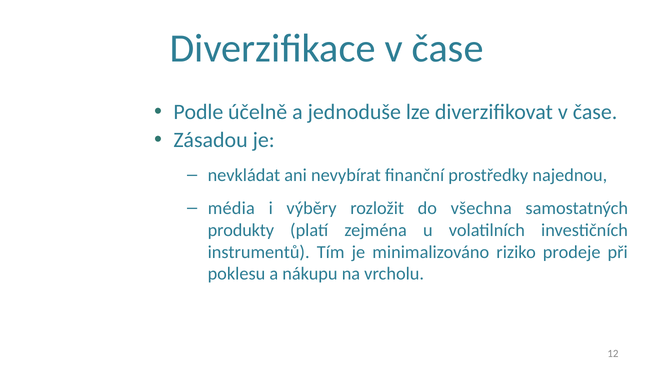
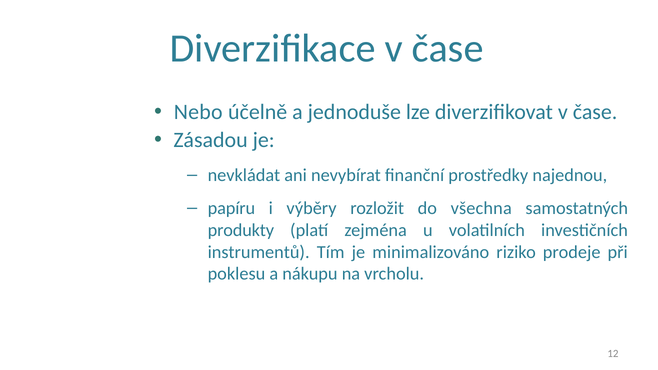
Podle: Podle -> Nebo
média: média -> papíru
